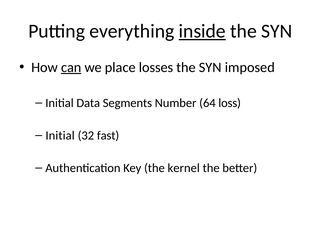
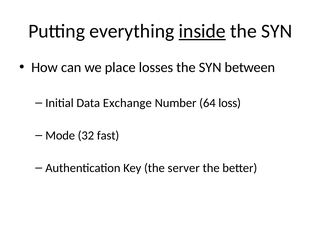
can underline: present -> none
imposed: imposed -> between
Segments: Segments -> Exchange
Initial at (60, 135): Initial -> Mode
kernel: kernel -> server
